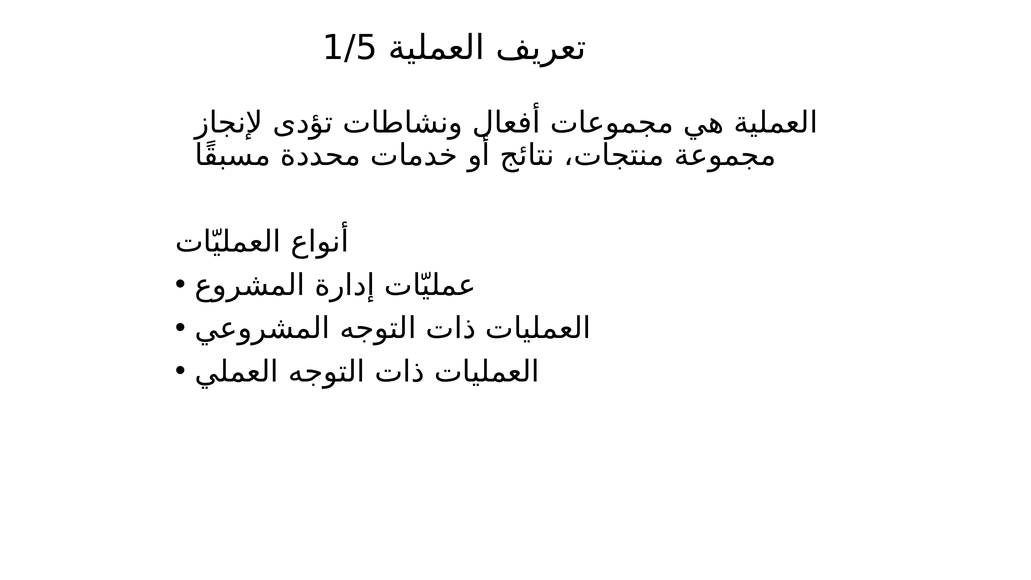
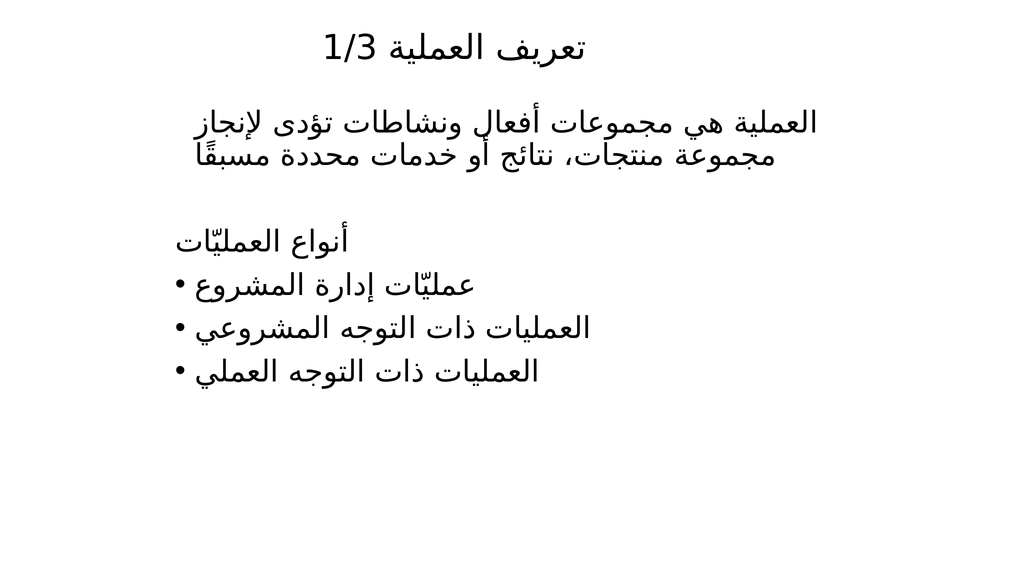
1/5: 1/5 -> 1/3
